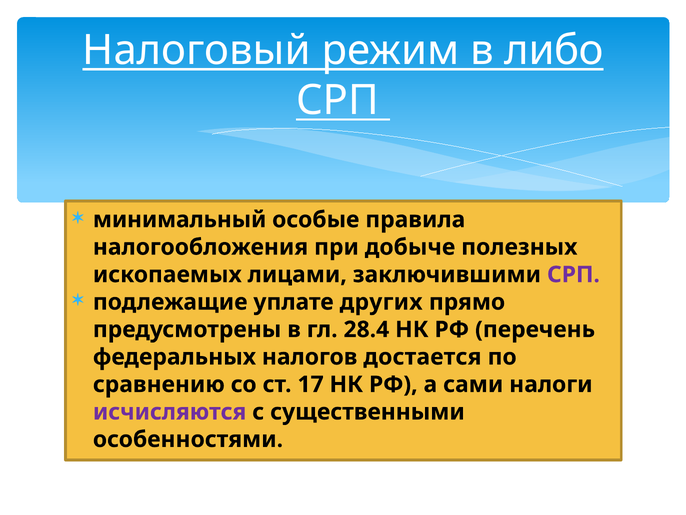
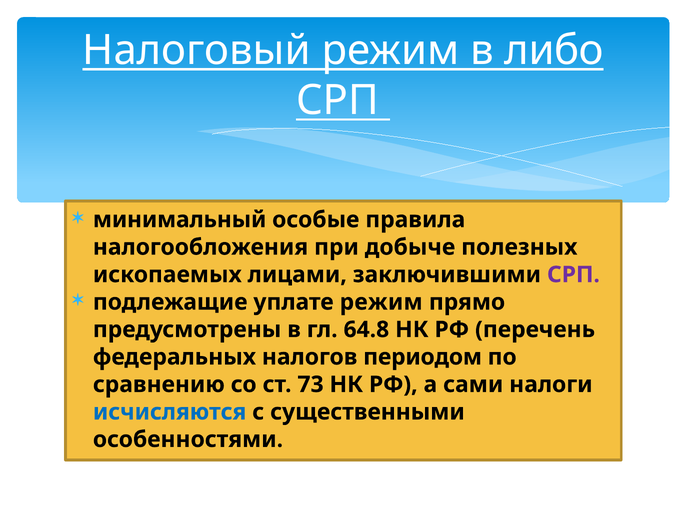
уплате других: других -> режим
28.4: 28.4 -> 64.8
достается: достается -> периодом
17: 17 -> 73
исчисляются colour: purple -> blue
